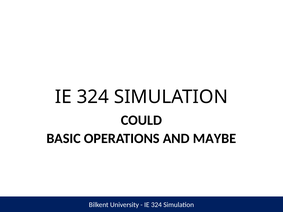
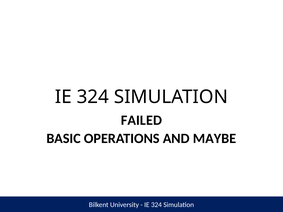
COULD: COULD -> FAILED
